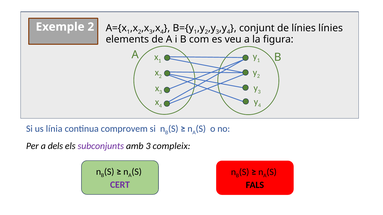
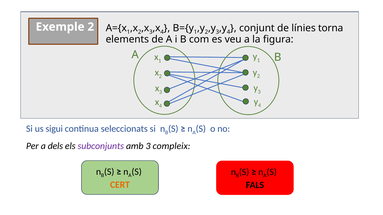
línies línies: línies -> torna
línia: línia -> sigui
comprovem: comprovem -> seleccionats
CERT colour: purple -> orange
